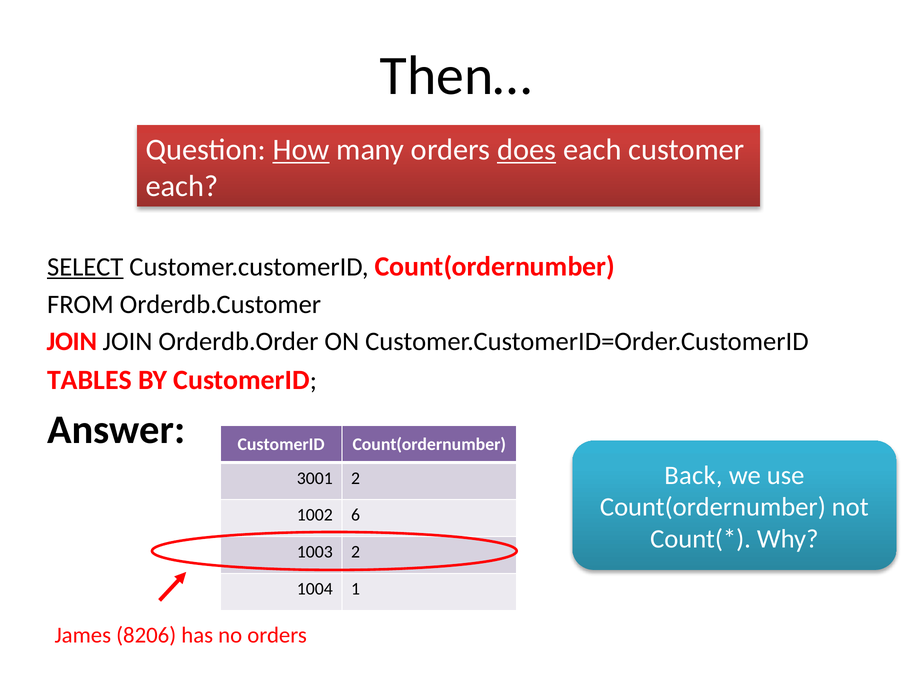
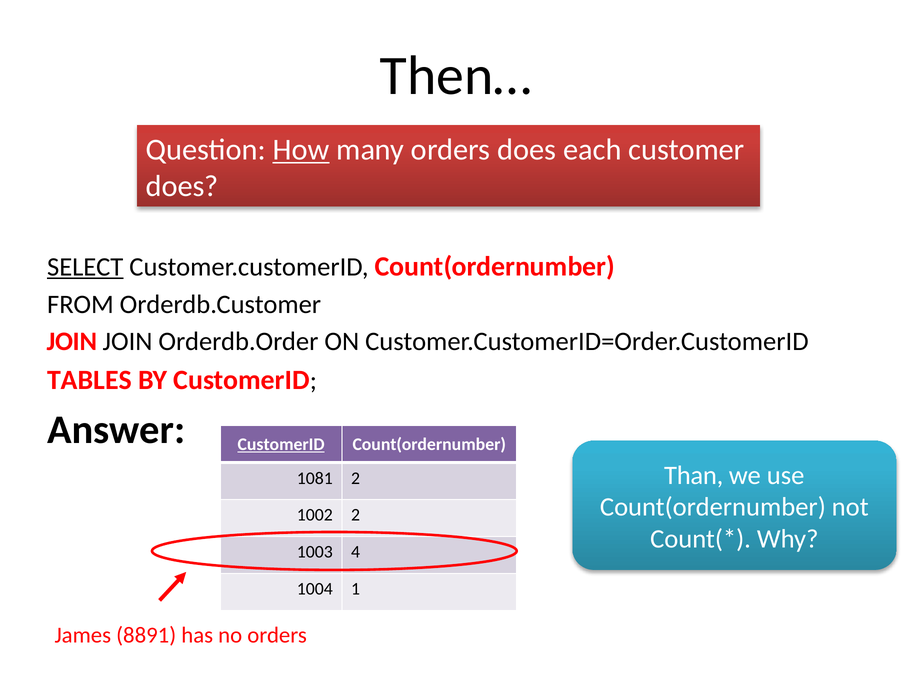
does at (527, 150) underline: present -> none
each at (182, 186): each -> does
CustomerID at (281, 444) underline: none -> present
Back: Back -> Than
3001: 3001 -> 1081
1002 6: 6 -> 2
1003 2: 2 -> 4
8206: 8206 -> 8891
